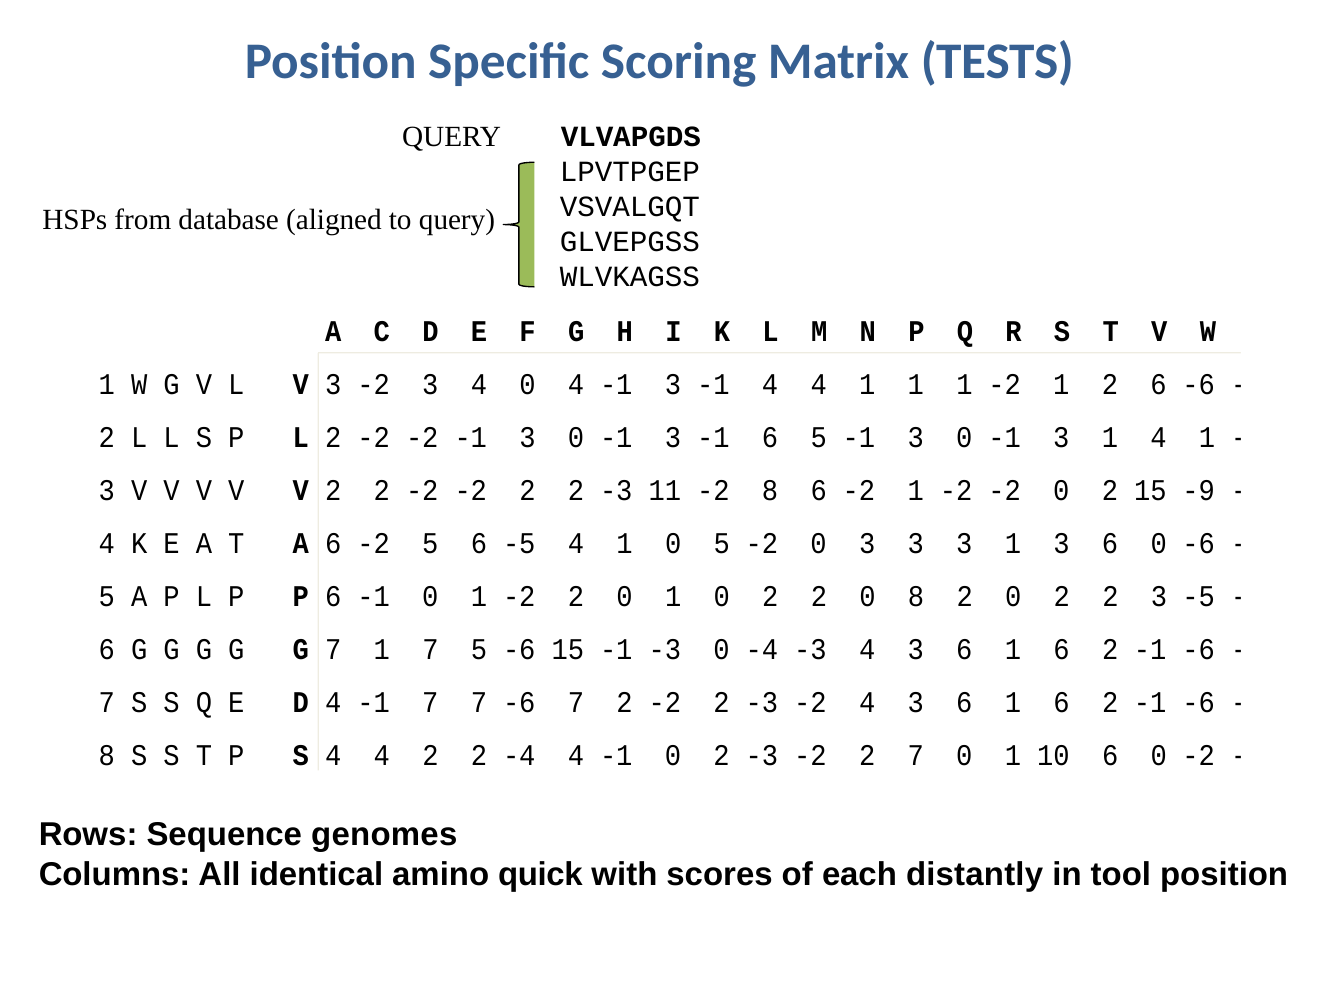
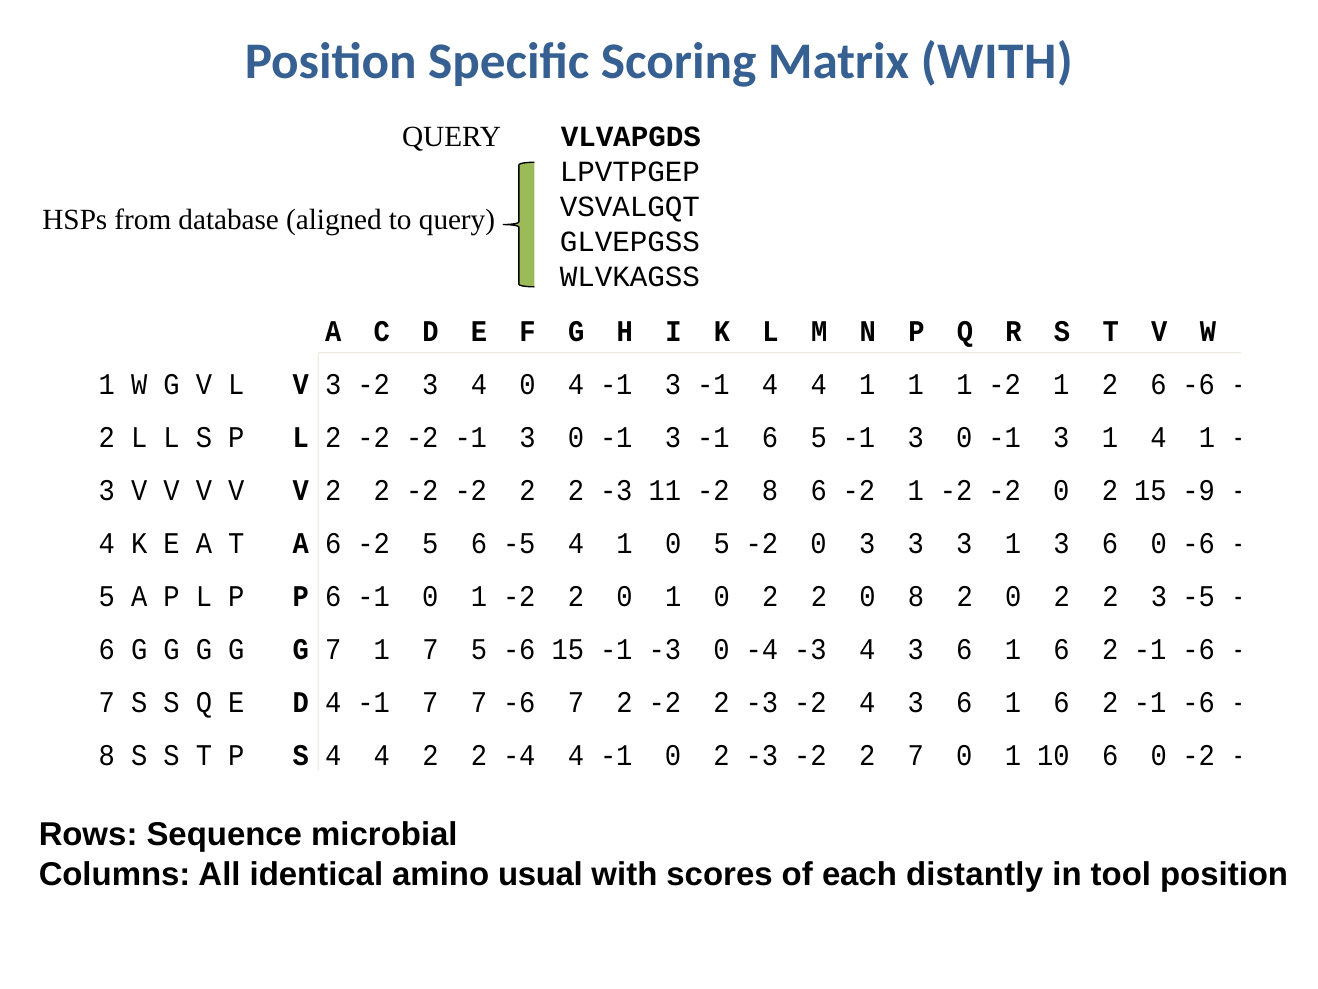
Matrix TESTS: TESTS -> WITH
genomes: genomes -> microbial
quick: quick -> usual
